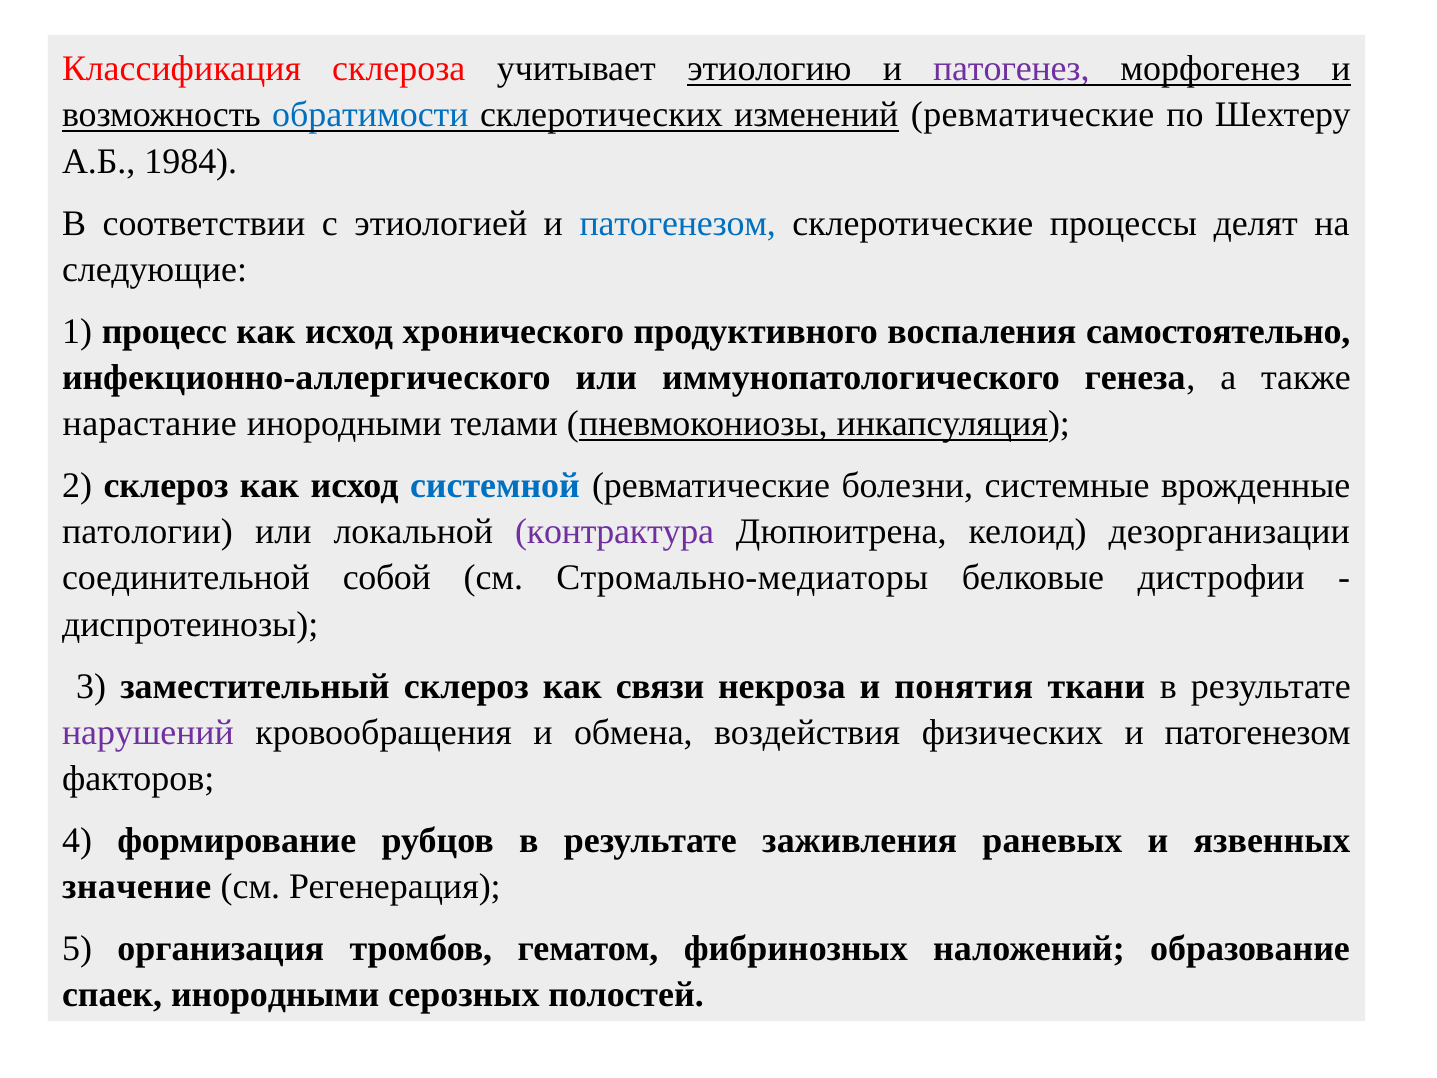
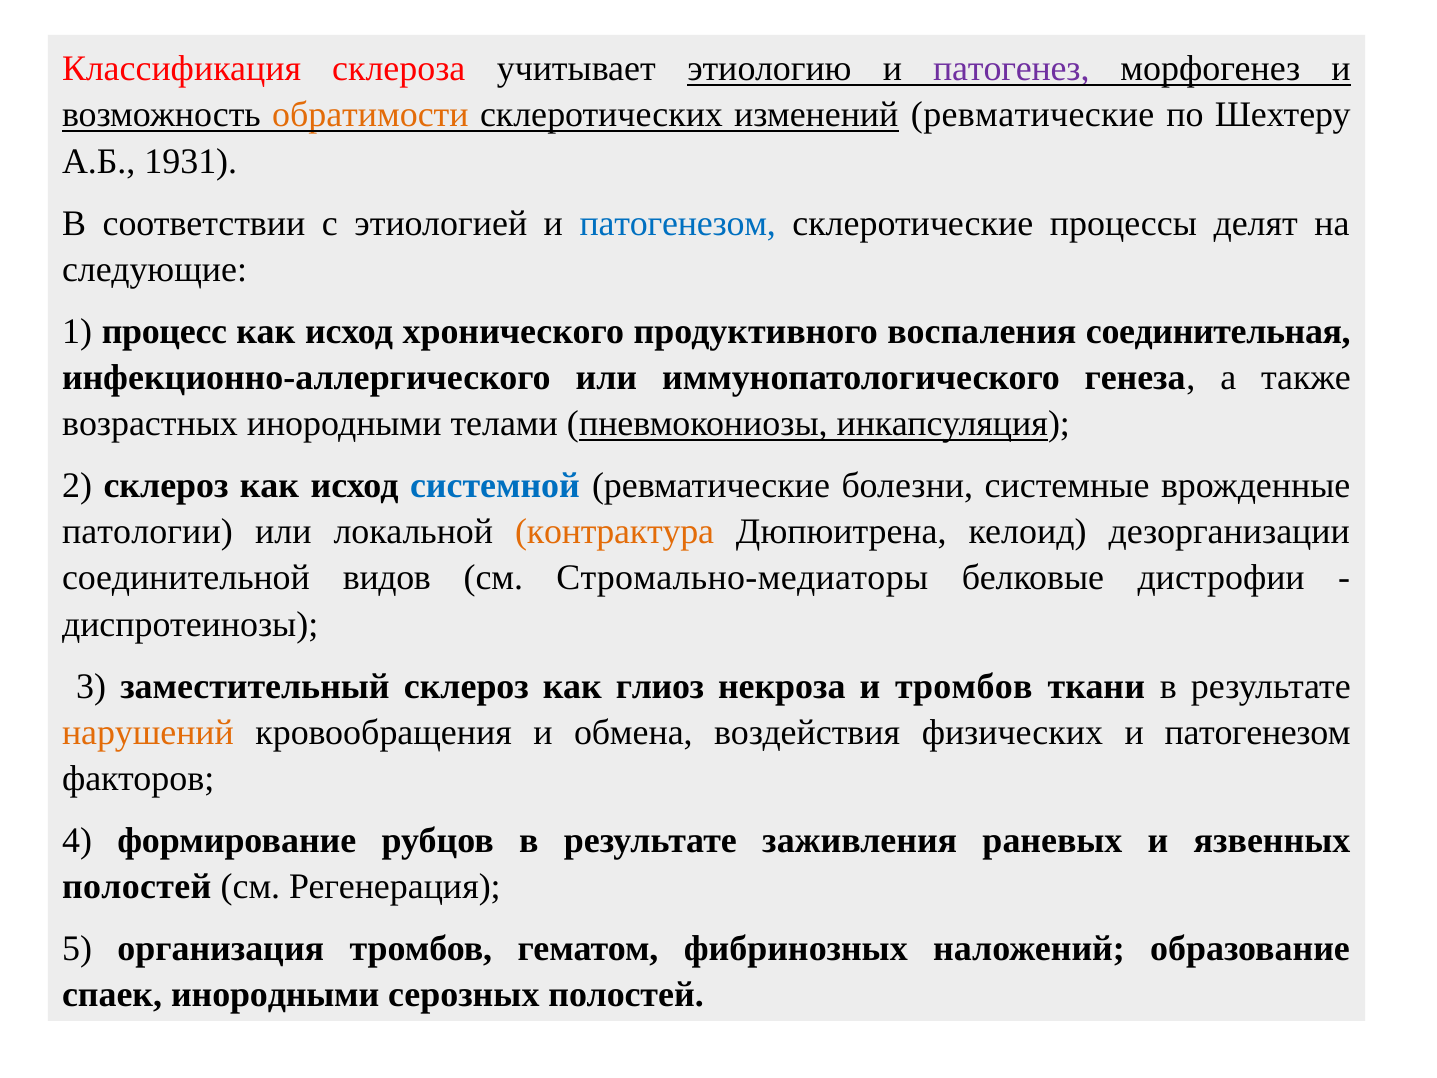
обратимости colour: blue -> orange
1984: 1984 -> 1931
самостоятельно: самостоятельно -> соединительная
нарастание: нарастание -> возрастных
контрактура colour: purple -> orange
собой: собой -> видов
связи: связи -> глиоз
и понятия: понятия -> тромбов
нарушений colour: purple -> orange
значение at (137, 886): значение -> полостей
